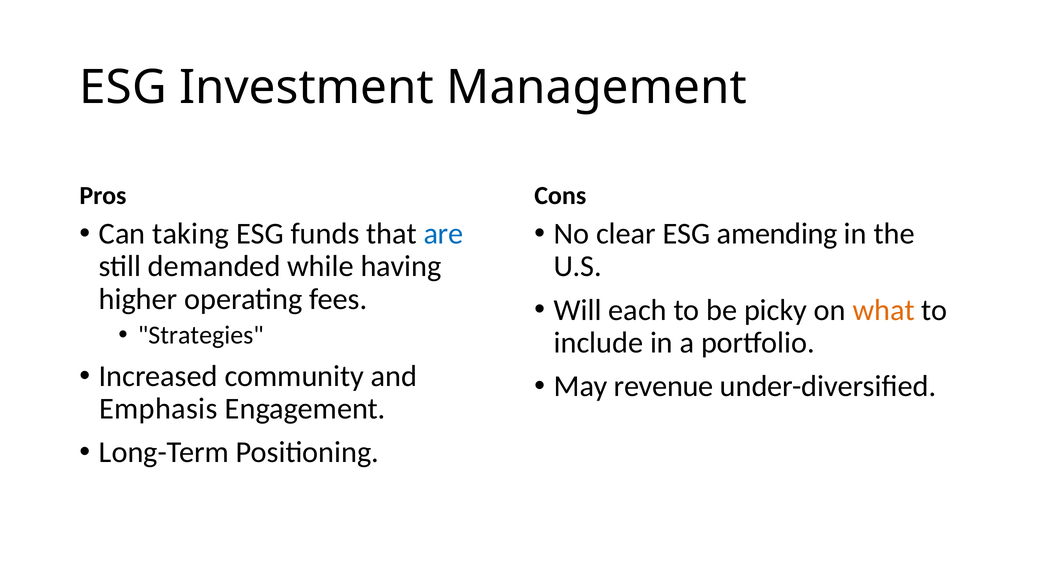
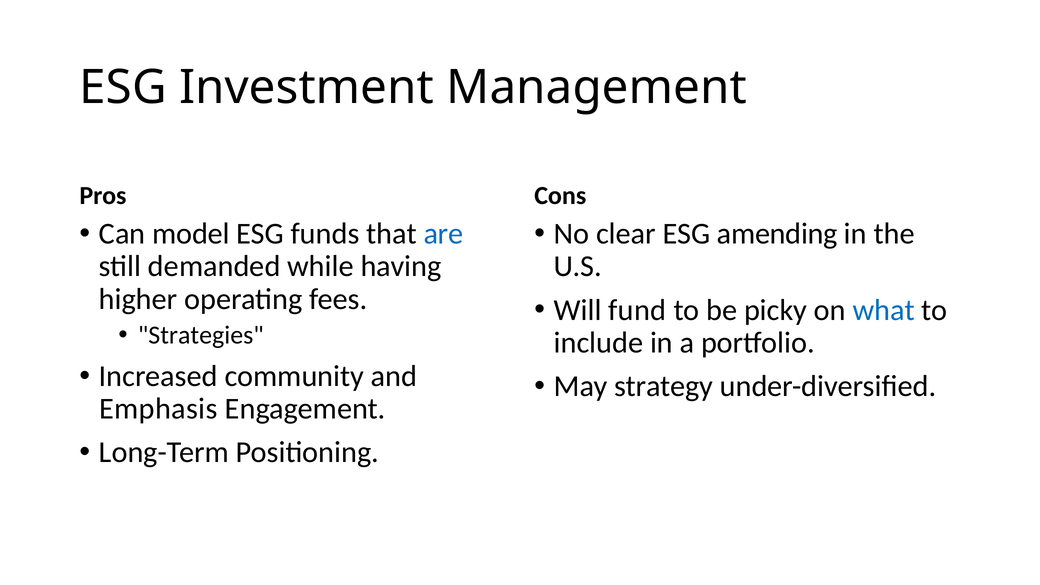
taking: taking -> model
each: each -> fund
what colour: orange -> blue
revenue: revenue -> strategy
